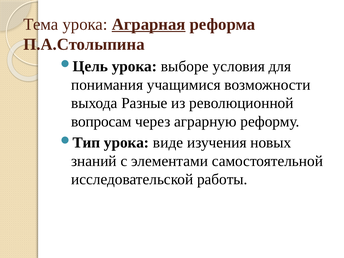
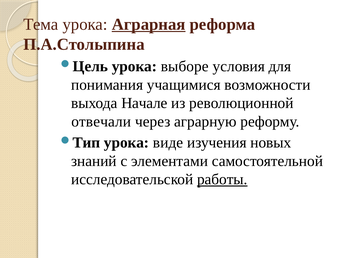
Разные: Разные -> Начале
вопросам: вопросам -> отвечали
работы underline: none -> present
